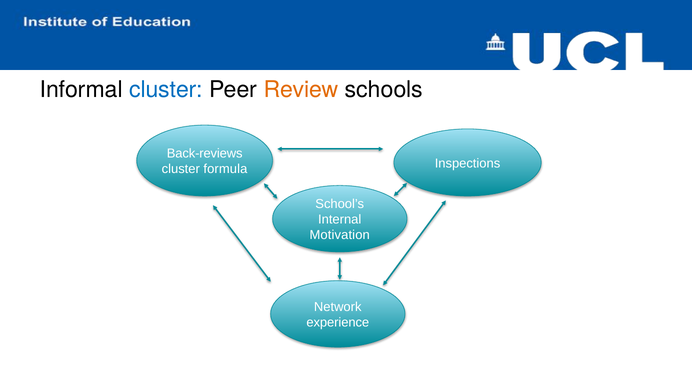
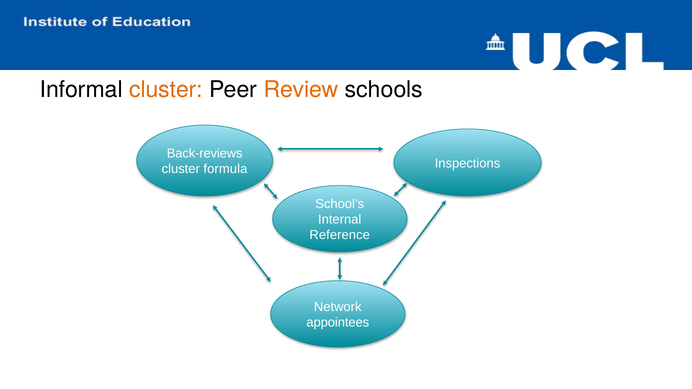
cluster at (166, 90) colour: blue -> orange
Motivation: Motivation -> Reference
experience: experience -> appointees
